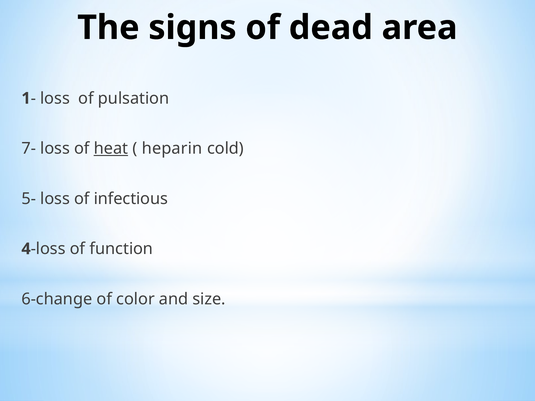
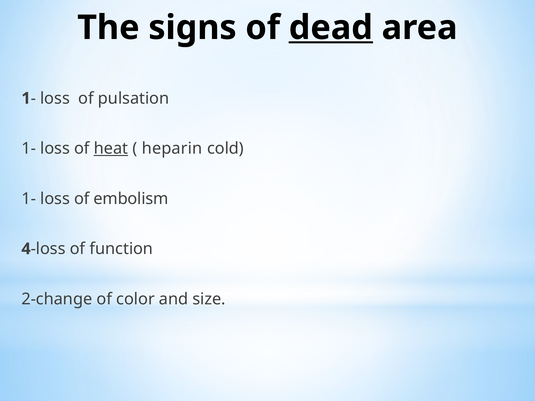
dead underline: none -> present
7- at (29, 149): 7- -> 1-
5- at (29, 199): 5- -> 1-
infectious: infectious -> embolism
6-change: 6-change -> 2-change
